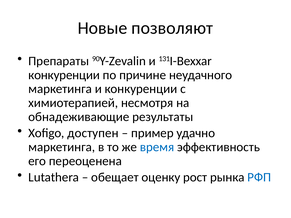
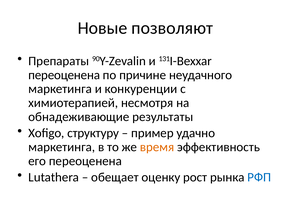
конкуренции at (64, 75): конкуренции -> переоценена
доступен: доступен -> структуру
время colour: blue -> orange
